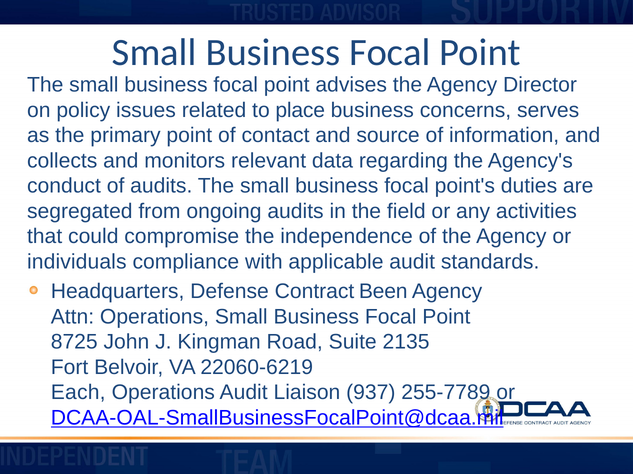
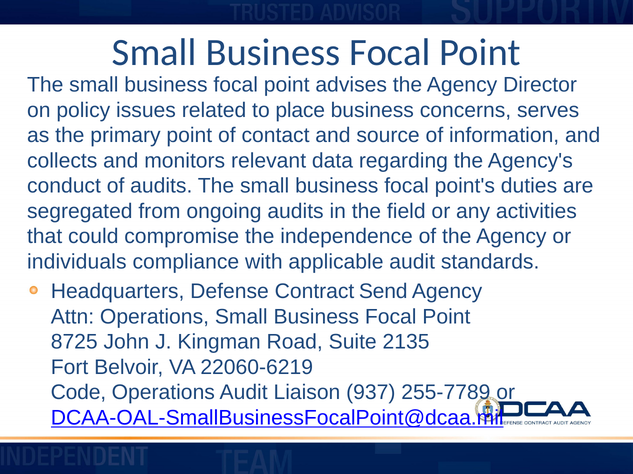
Been: Been -> Send
Each: Each -> Code
